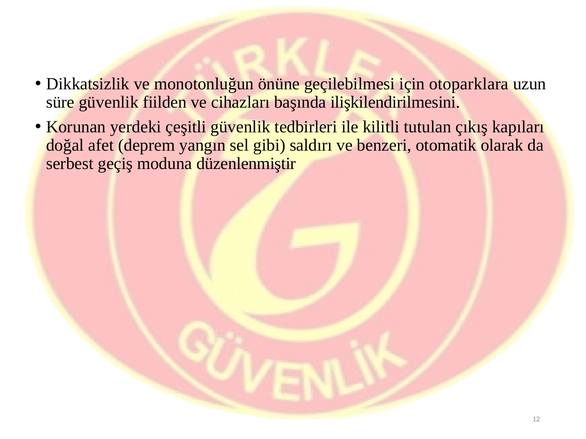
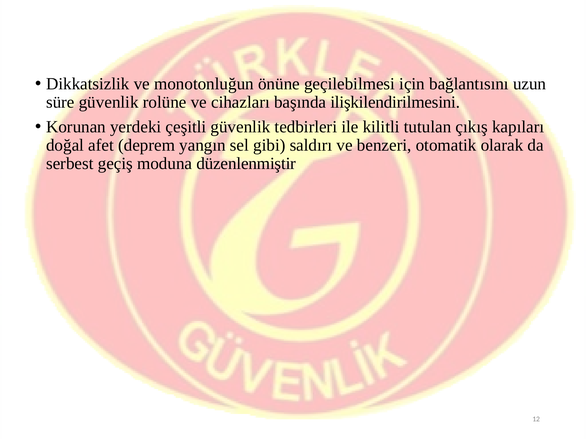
otoparklara: otoparklara -> bağlantısını
fiilden: fiilden -> rolüne
